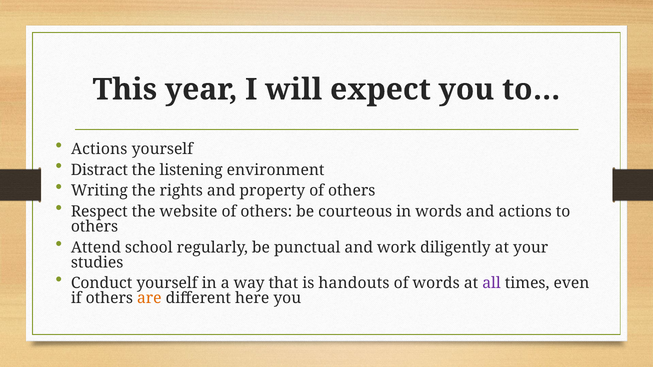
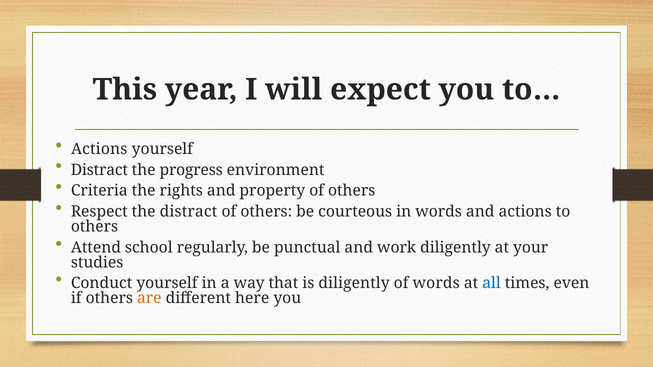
listening: listening -> progress
Writing: Writing -> Criteria
the website: website -> distract
is handouts: handouts -> diligently
all colour: purple -> blue
